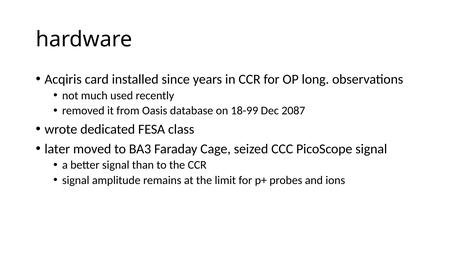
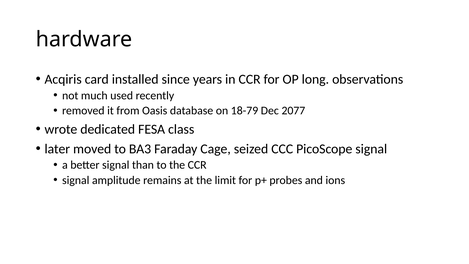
18-99: 18-99 -> 18-79
2087: 2087 -> 2077
